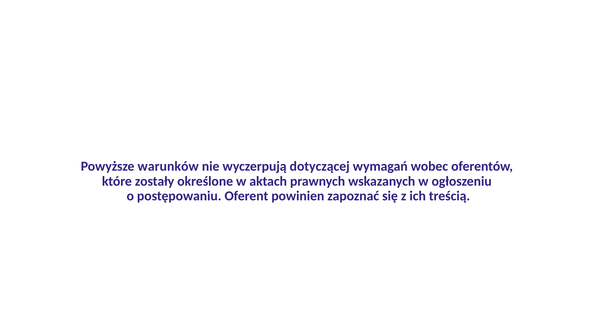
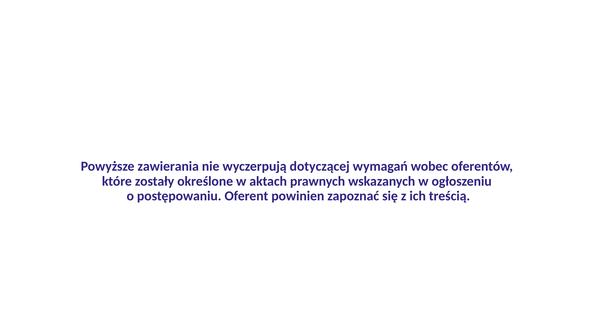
warunków: warunków -> zawierania
